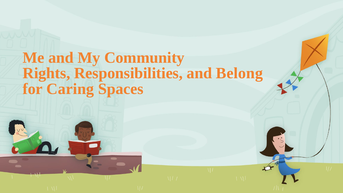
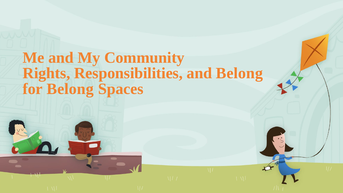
for Caring: Caring -> Belong
